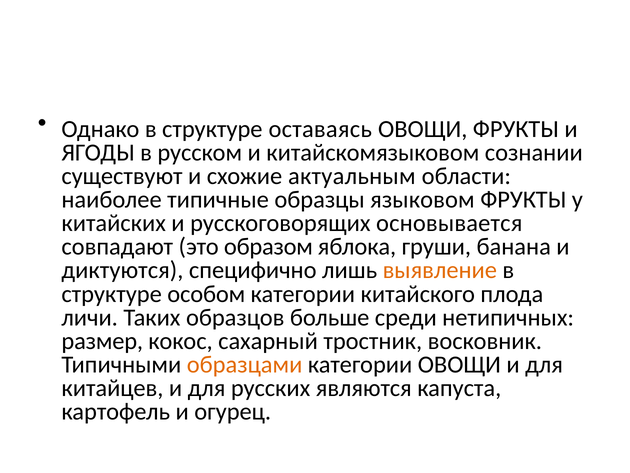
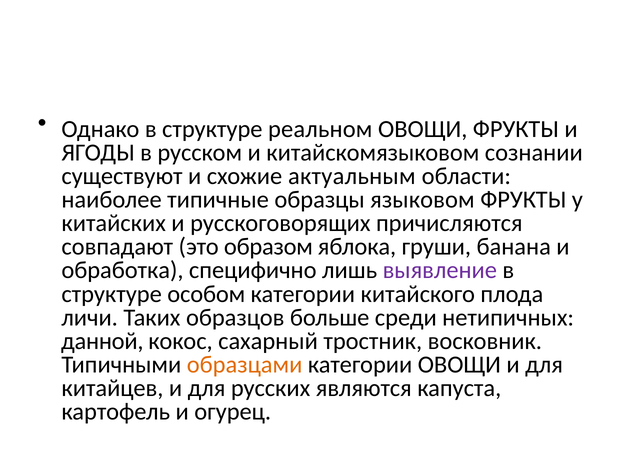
оставаясь: оставаясь -> реальном
основывается: основывается -> причисляются
диктуются: диктуются -> обработка
выявление colour: orange -> purple
размер: размер -> данной
